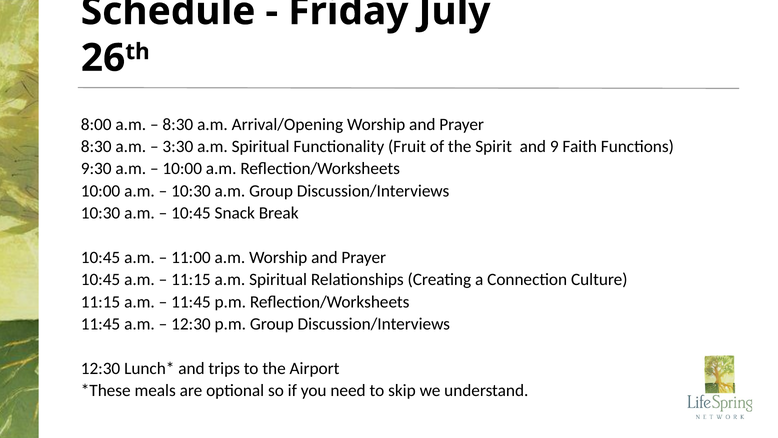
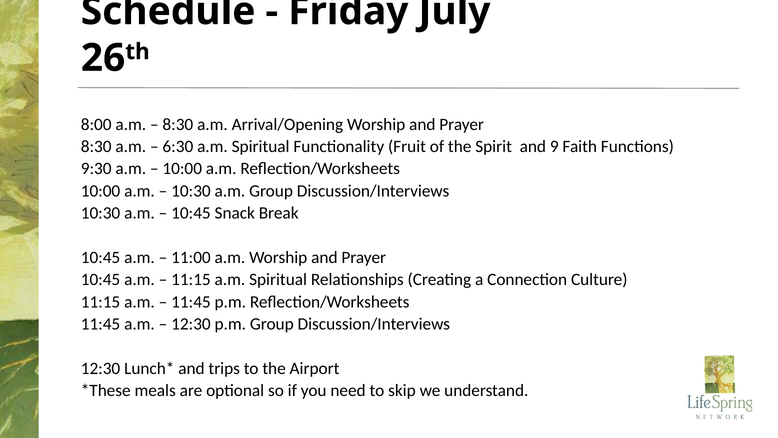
3:30: 3:30 -> 6:30
